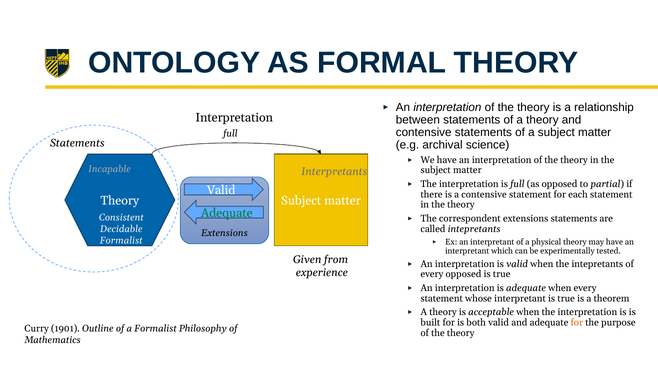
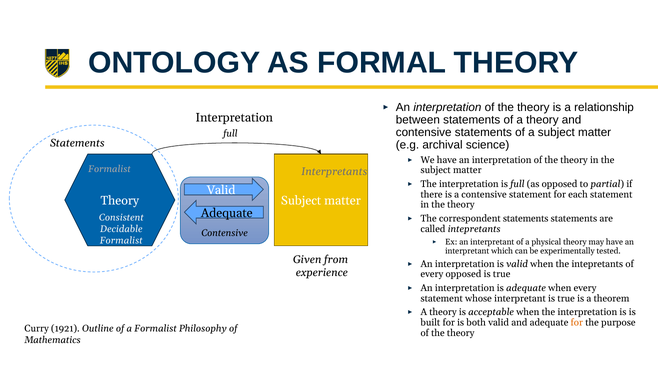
Incapable at (110, 169): Incapable -> Formalist
Adequate at (227, 213) colour: green -> black
correspondent extensions: extensions -> statements
Extensions at (224, 233): Extensions -> Contensive
1901: 1901 -> 1921
